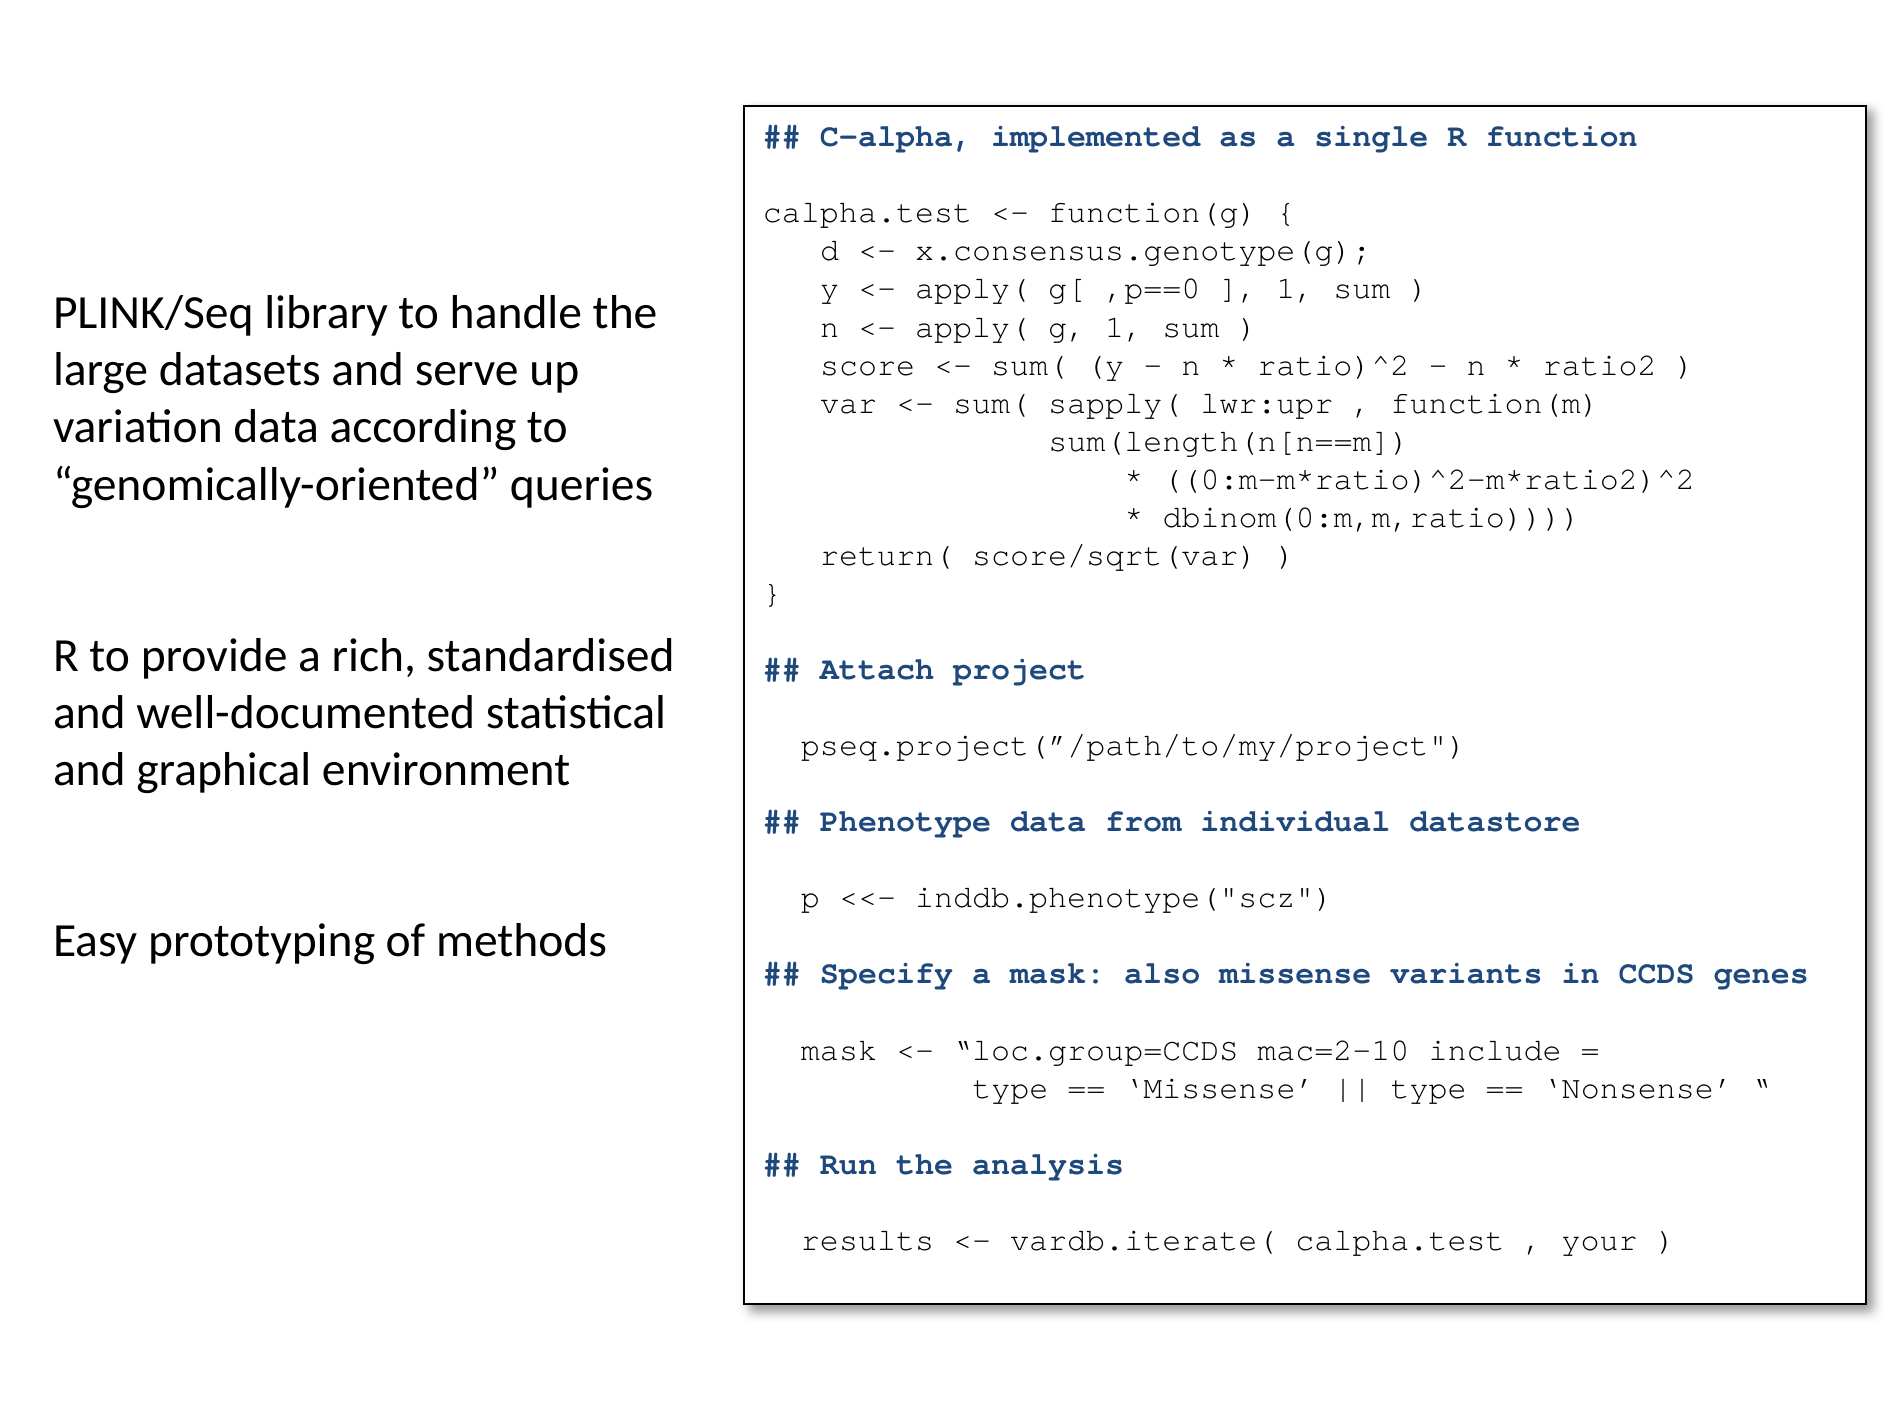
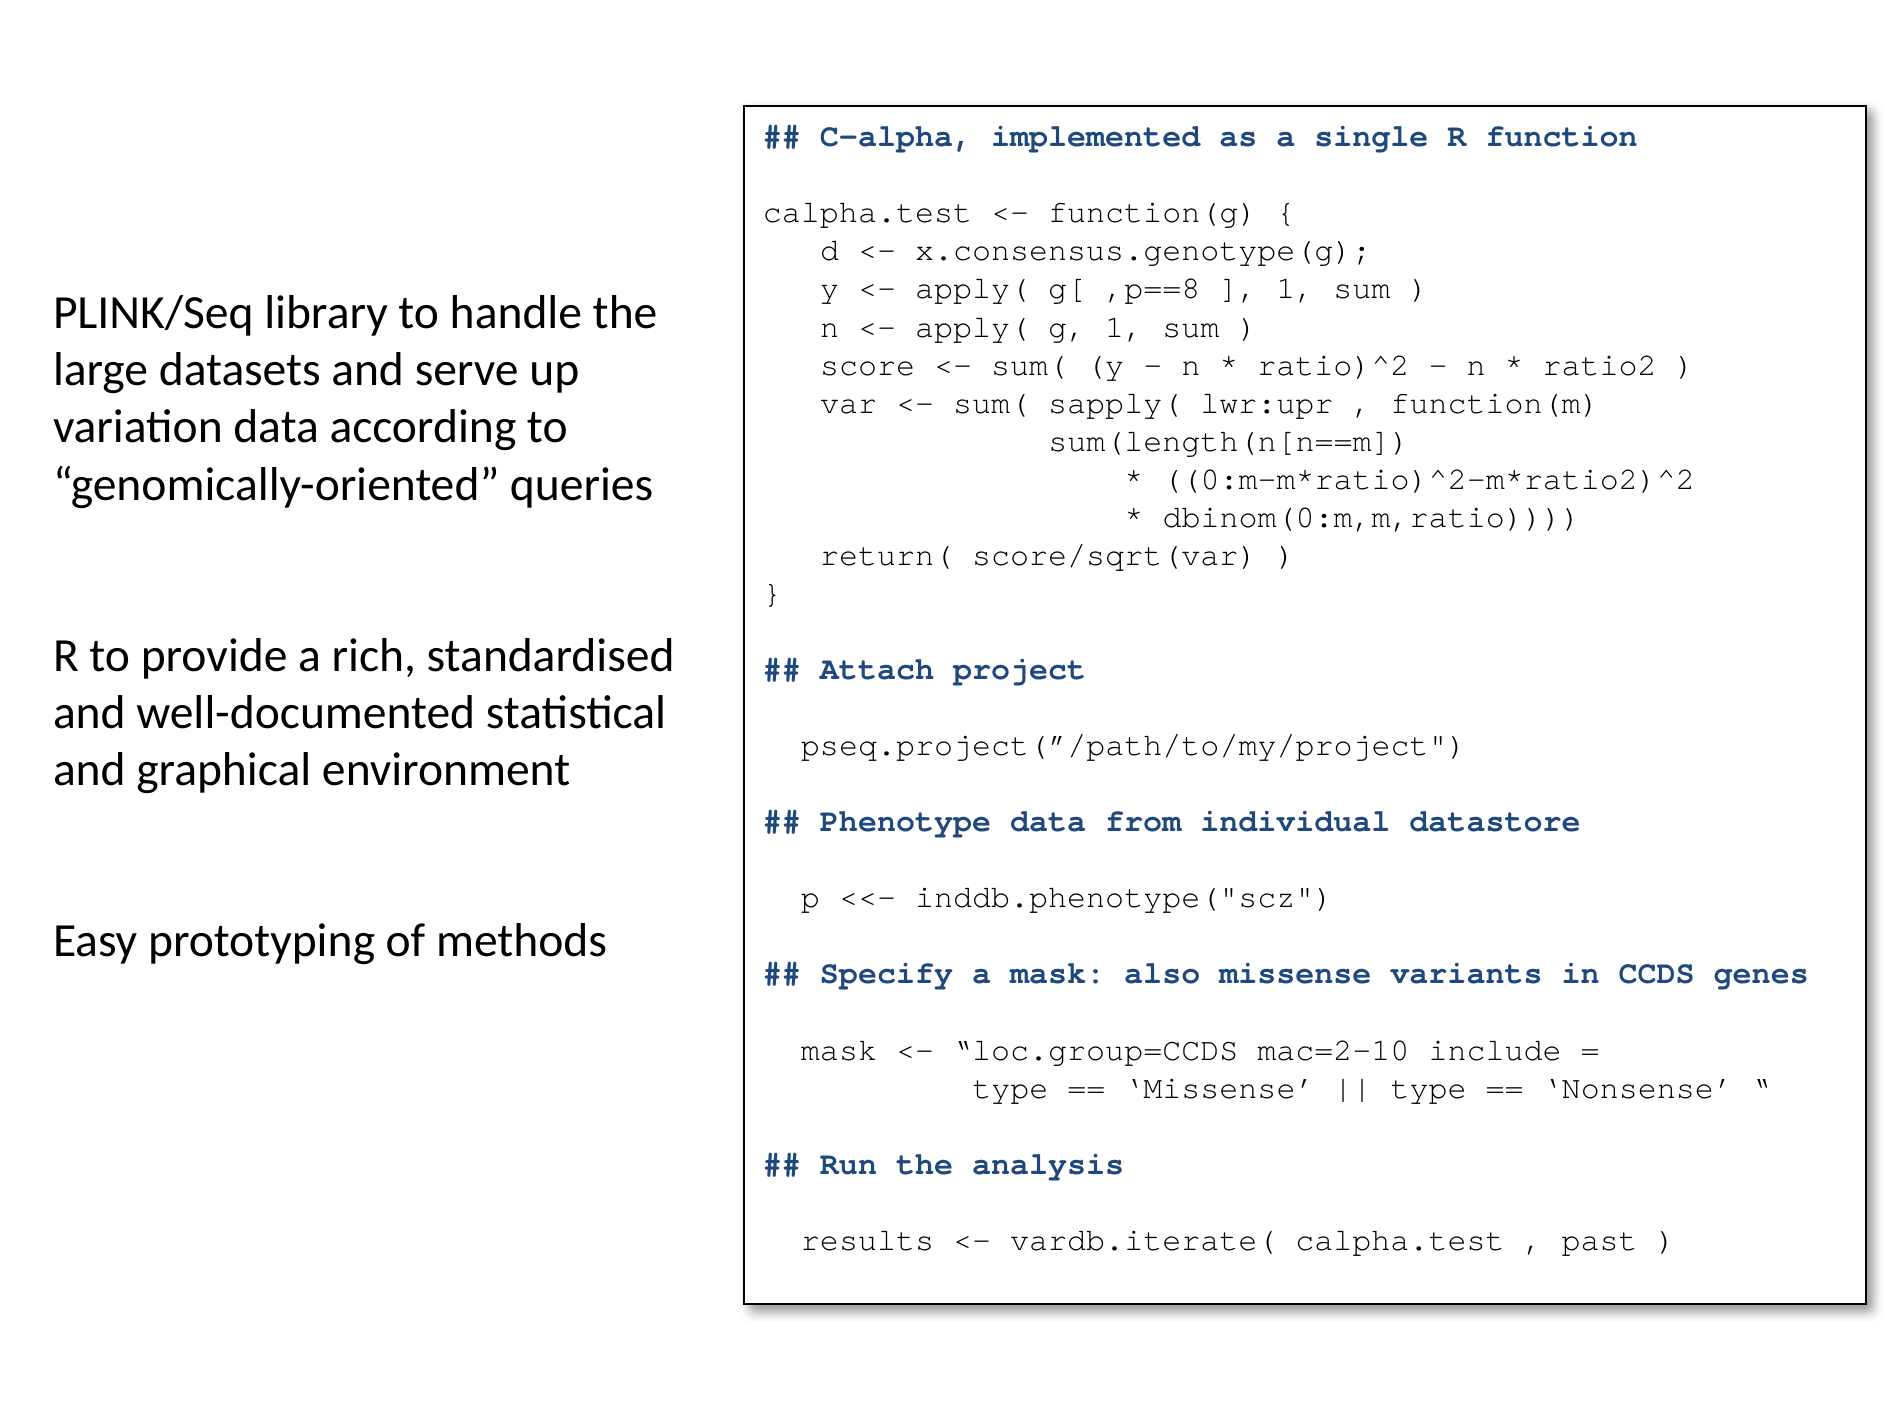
,p==0: ,p==0 -> ,p==8
your: your -> past
